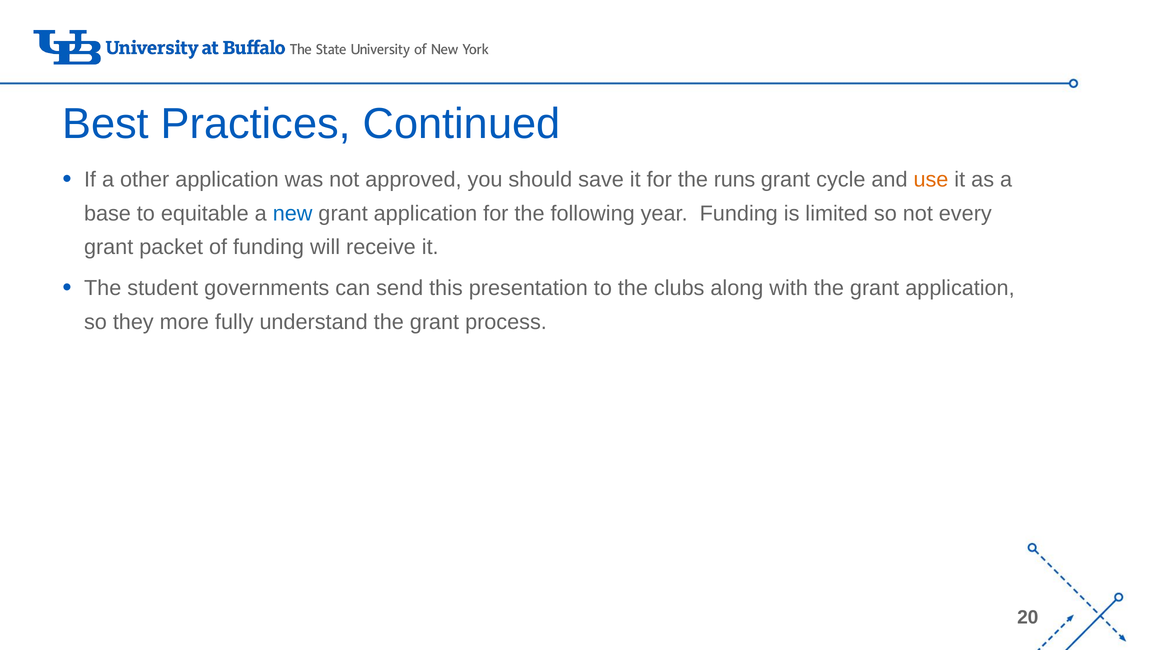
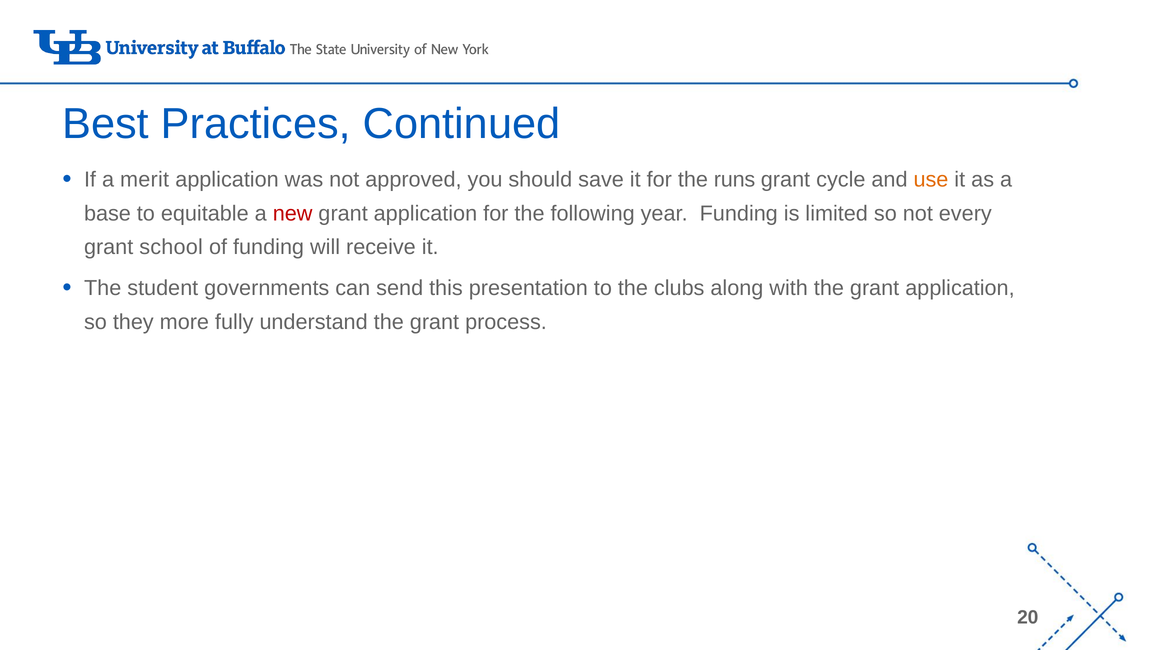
other: other -> merit
new colour: blue -> red
packet: packet -> school
